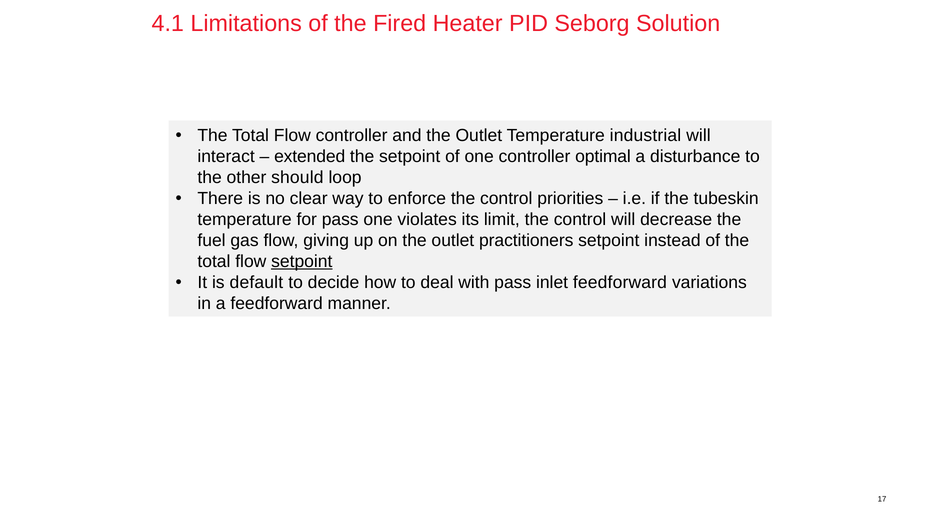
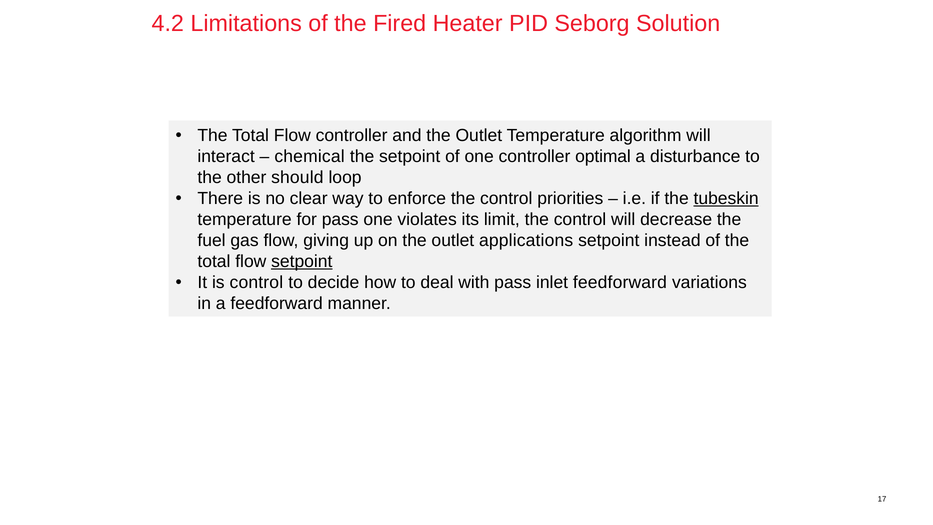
4.1: 4.1 -> 4.2
industrial: industrial -> algorithm
extended: extended -> chemical
tubeskin underline: none -> present
practitioners: practitioners -> applications
is default: default -> control
